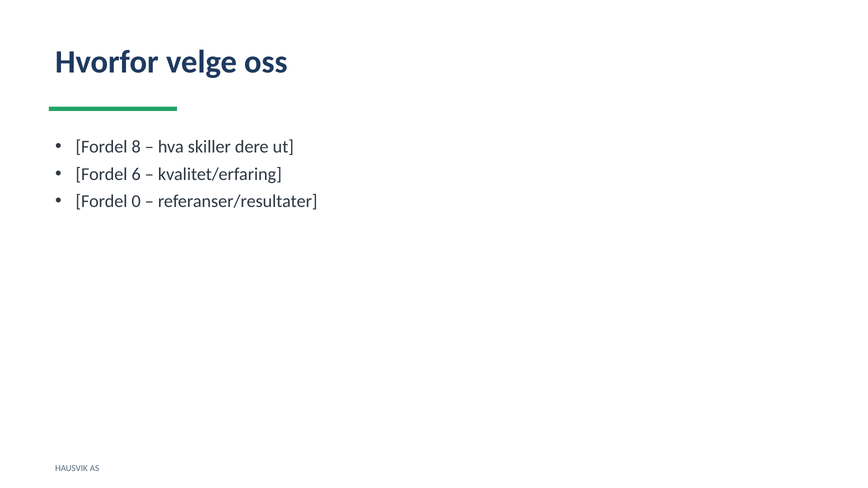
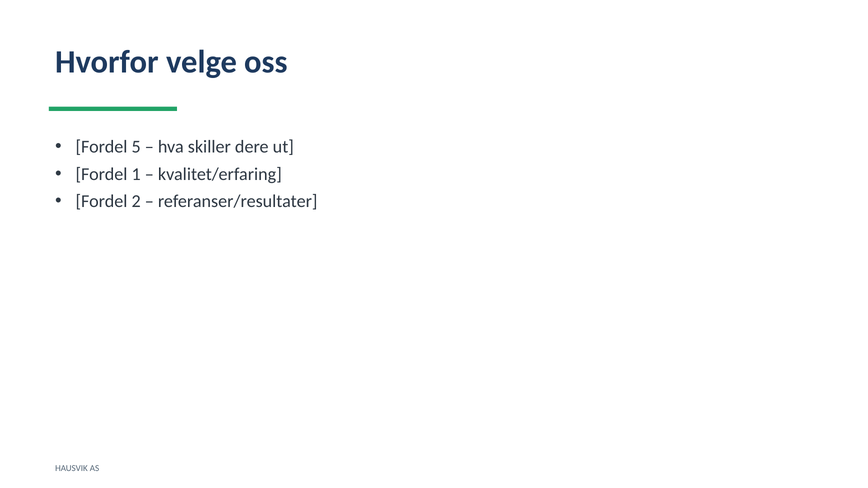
8: 8 -> 5
6: 6 -> 1
0: 0 -> 2
